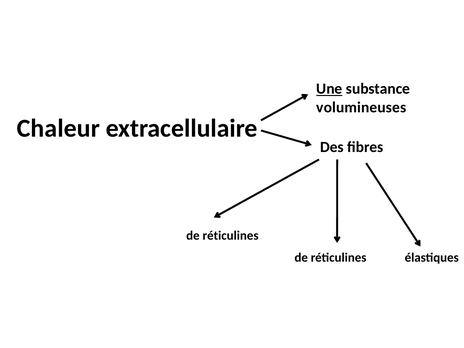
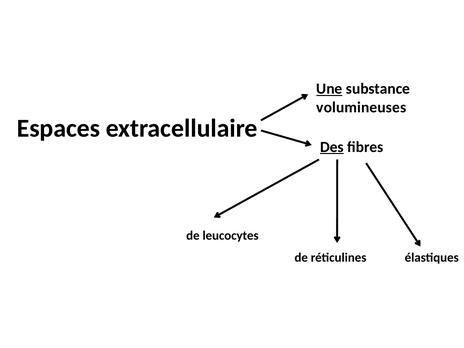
Chaleur: Chaleur -> Espaces
Des underline: none -> present
réticulines at (231, 236): réticulines -> leucocytes
